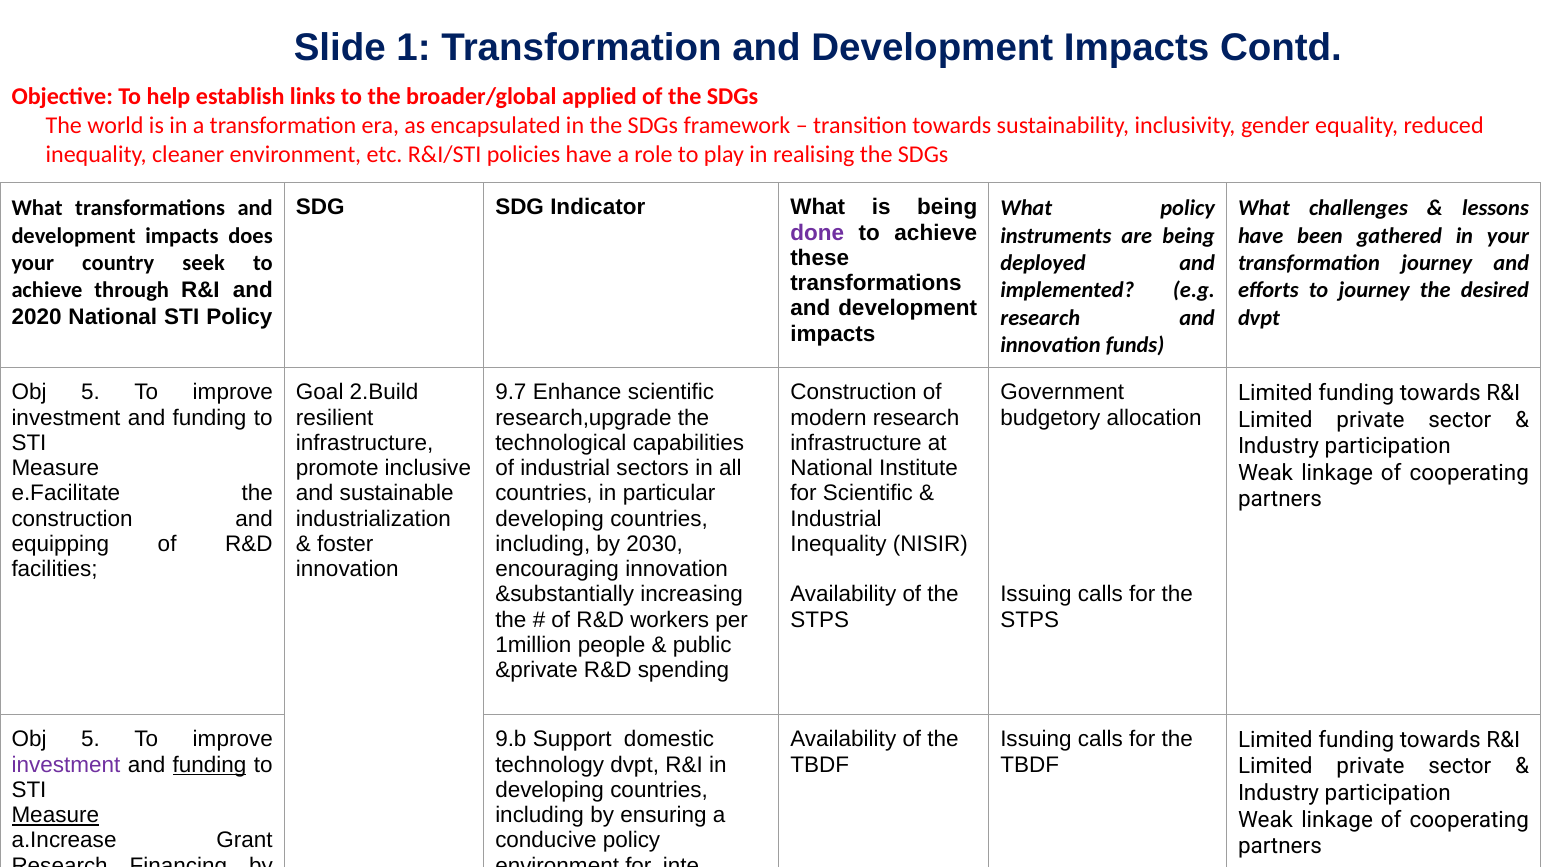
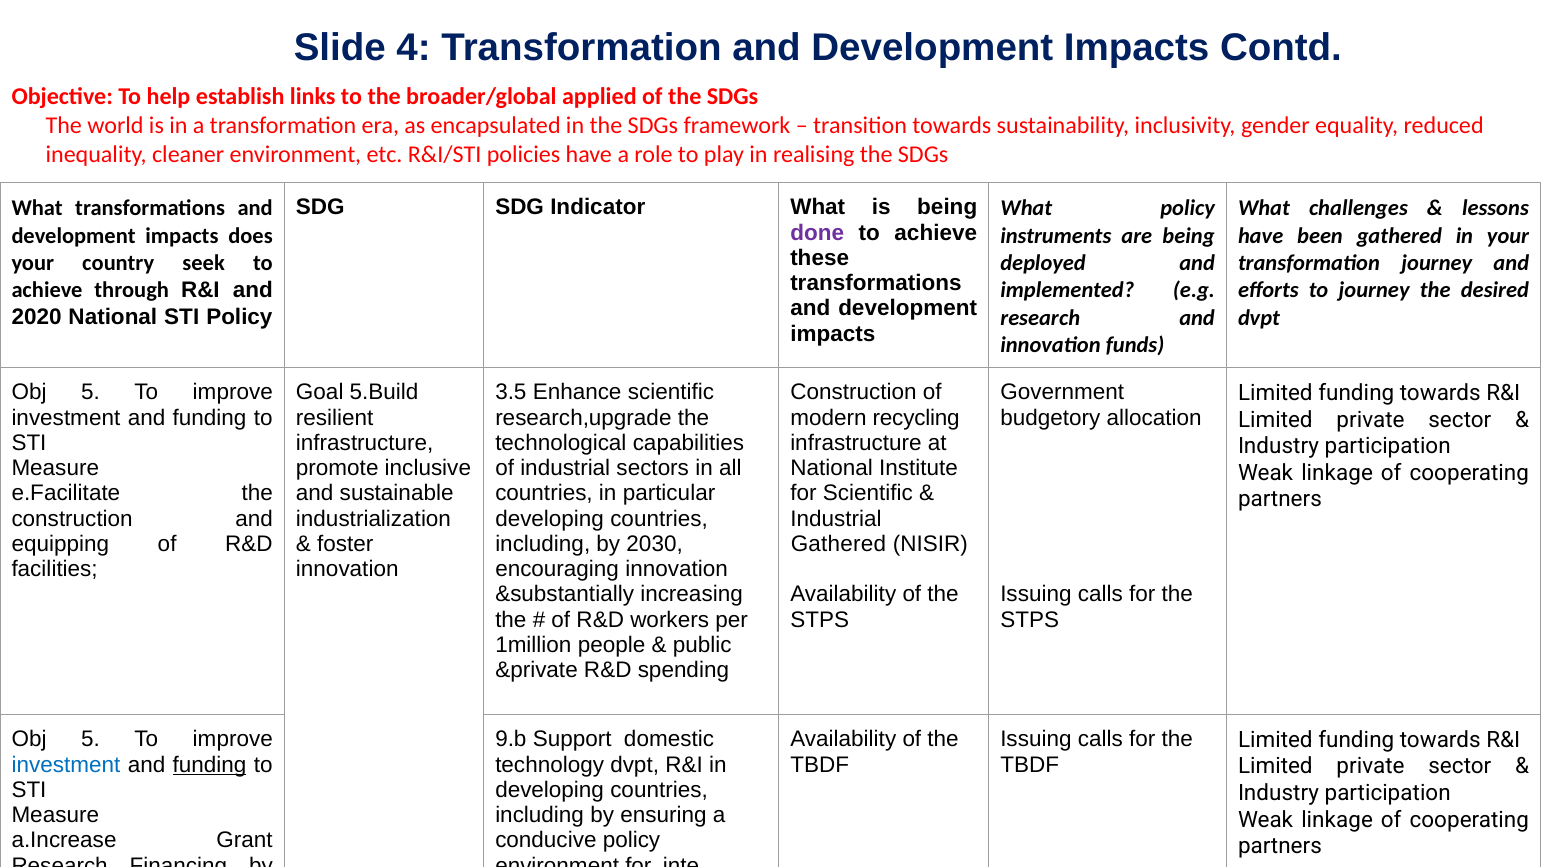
1: 1 -> 4
2.Build: 2.Build -> 5.Build
9.7: 9.7 -> 3.5
modern research: research -> recycling
Inequality at (839, 544): Inequality -> Gathered
investment at (66, 765) colour: purple -> blue
Measure at (55, 815) underline: present -> none
